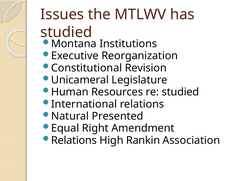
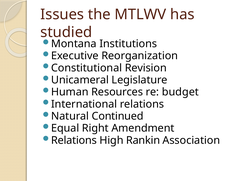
re studied: studied -> budget
Presented: Presented -> Continued
